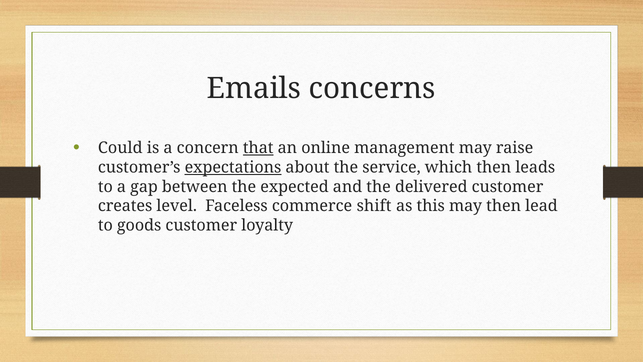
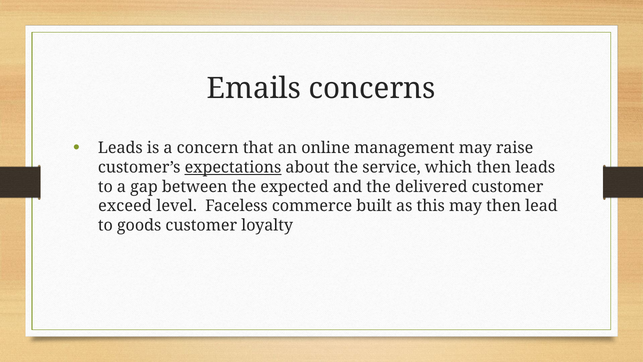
Could at (120, 148): Could -> Leads
that underline: present -> none
creates: creates -> exceed
shift: shift -> built
